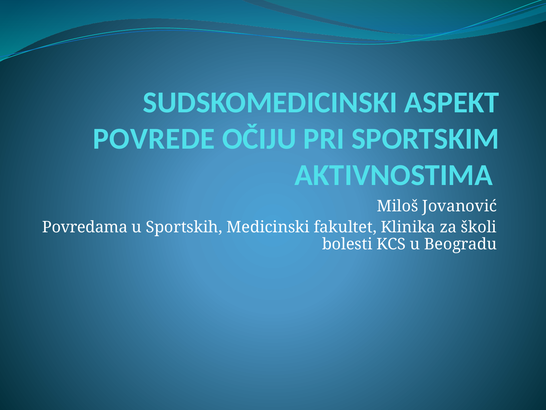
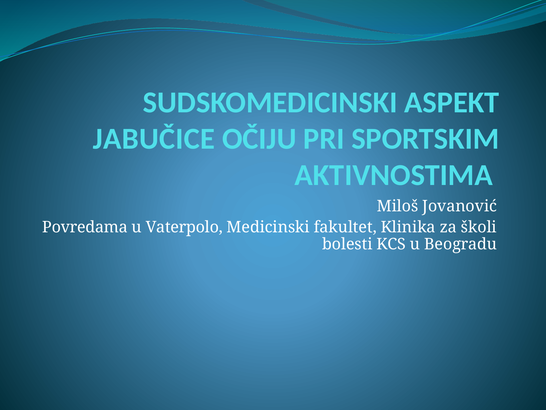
POVREDE: POVREDE -> JABUČICE
Sportskih: Sportskih -> Vaterpolo
